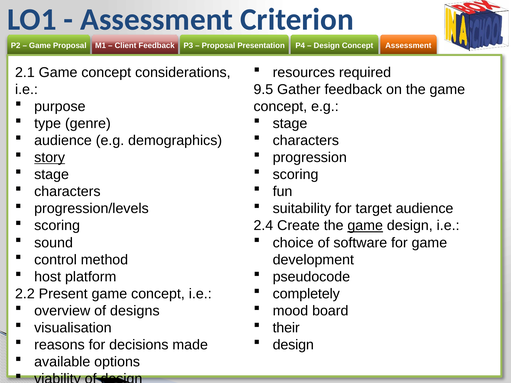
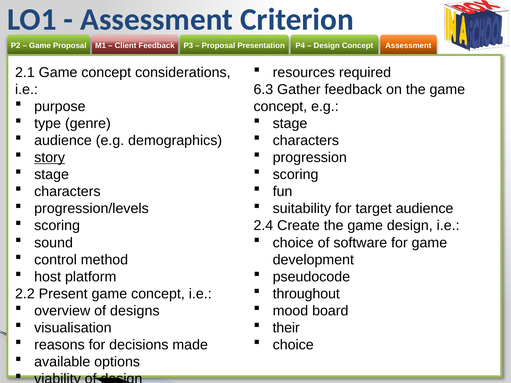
9.5: 9.5 -> 6.3
game at (365, 226) underline: present -> none
completely: completely -> throughout
design at (293, 345): design -> choice
